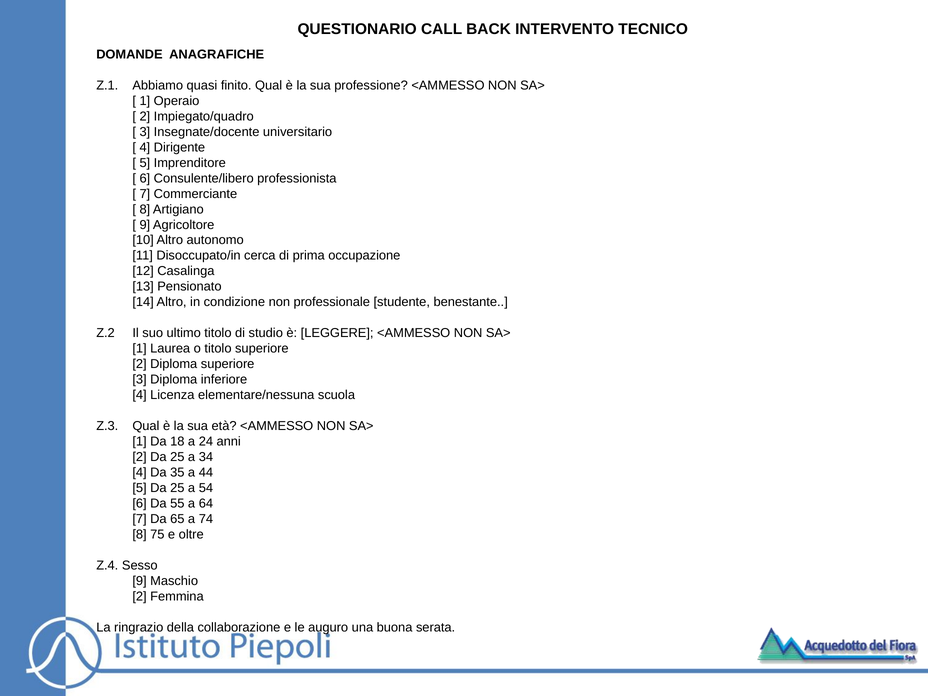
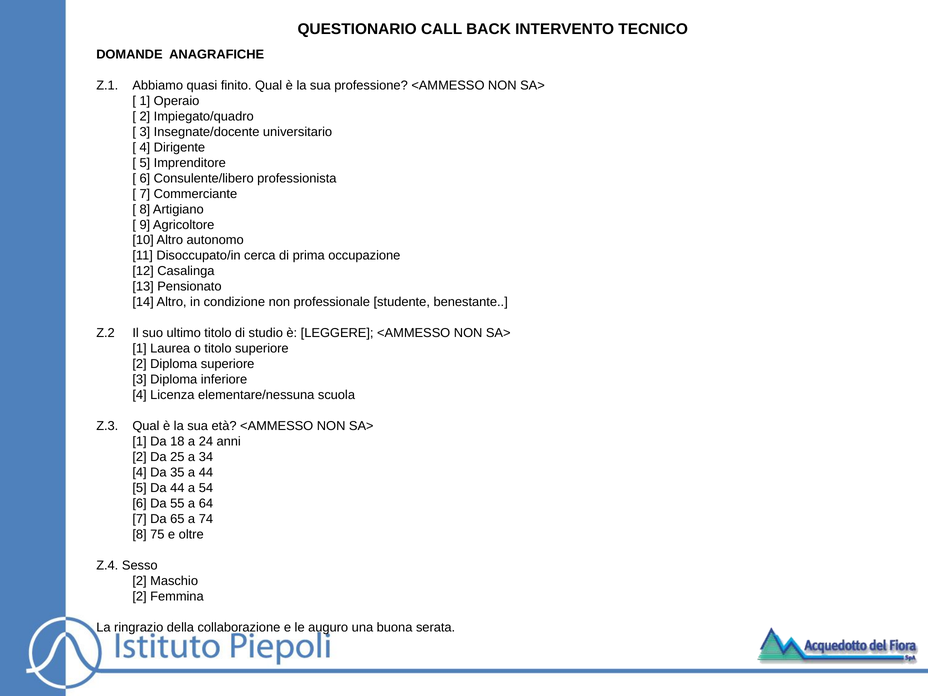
5 Da 25: 25 -> 44
9 at (140, 581): 9 -> 2
